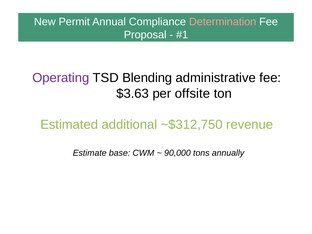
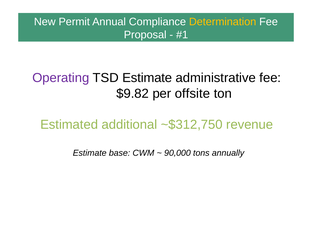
Determination colour: pink -> yellow
TSD Blending: Blending -> Estimate
$3.63: $3.63 -> $9.82
